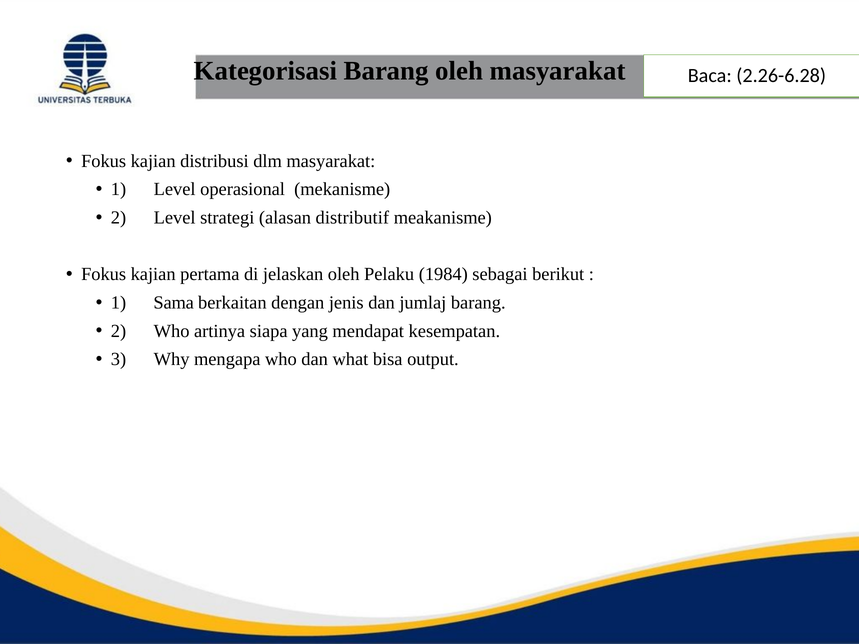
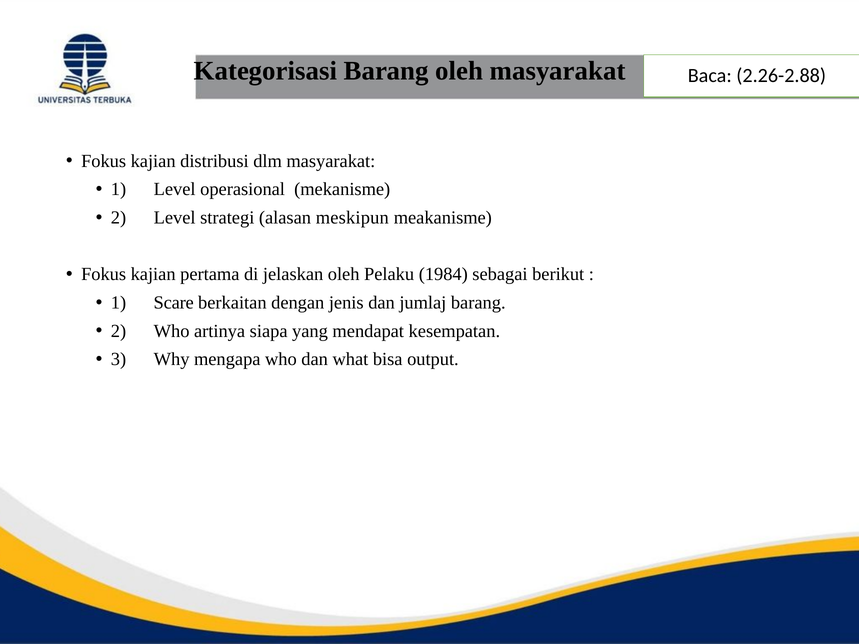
2.26-6.28: 2.26-6.28 -> 2.26-2.88
distributif: distributif -> meskipun
Sama: Sama -> Scare
